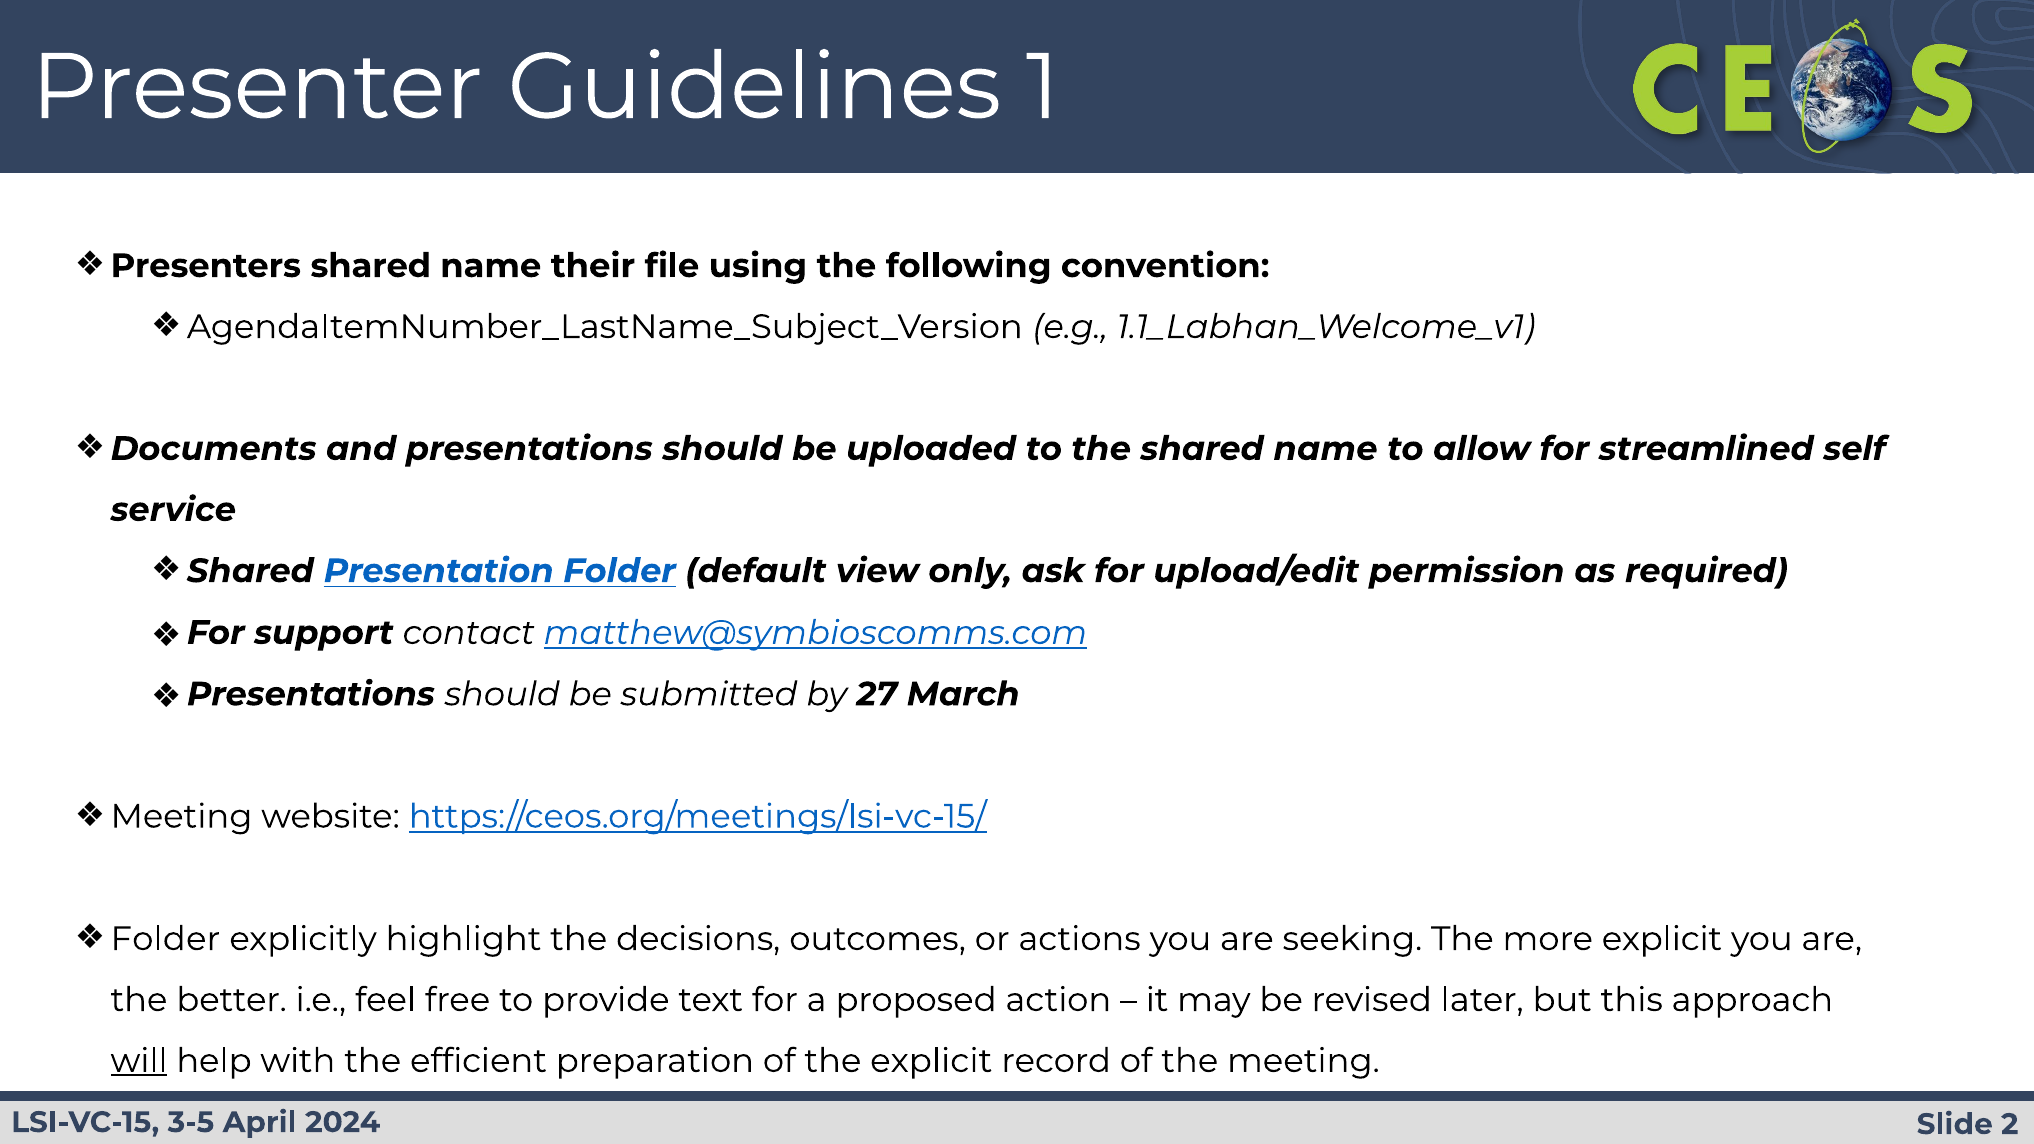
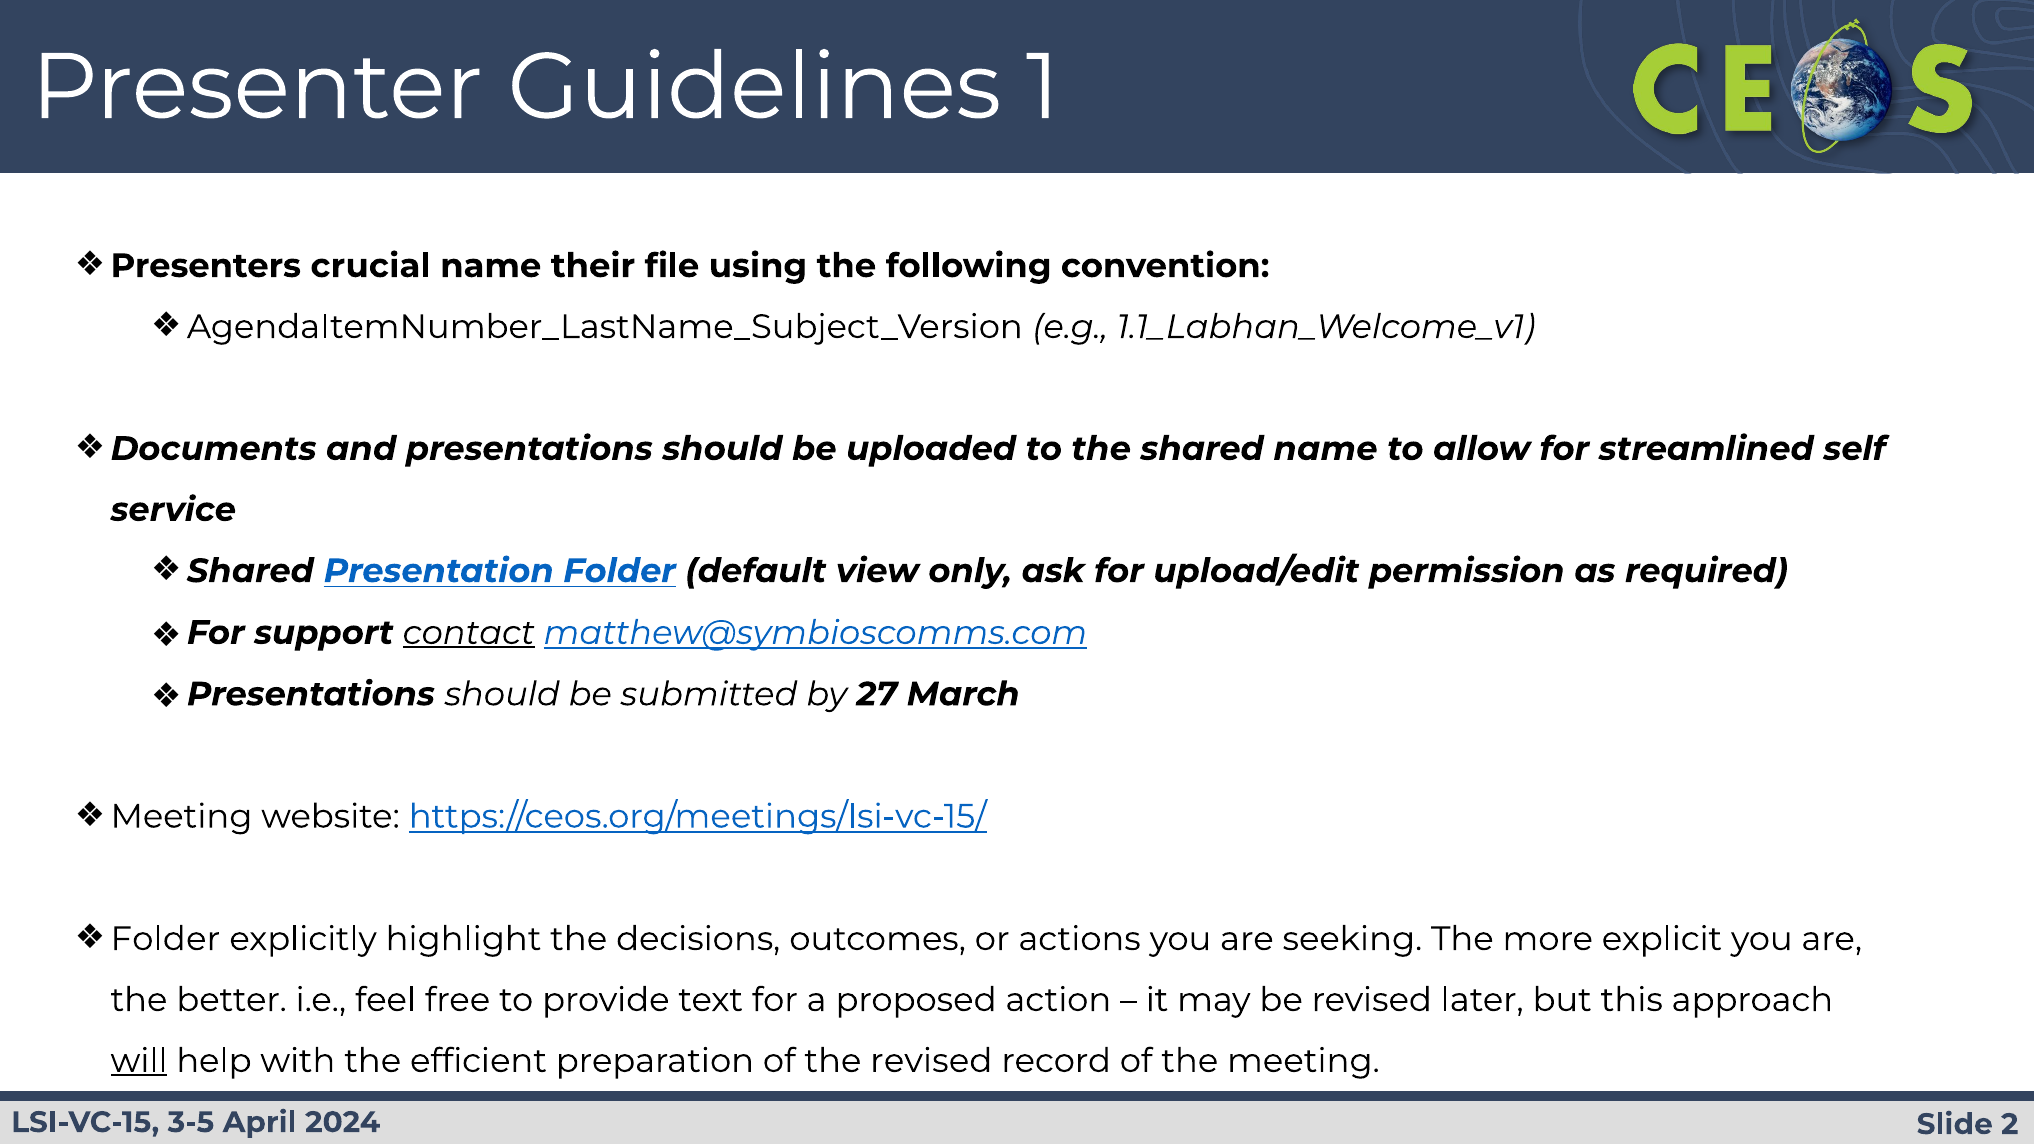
Presenters shared: shared -> crucial
contact underline: none -> present
the explicit: explicit -> revised
